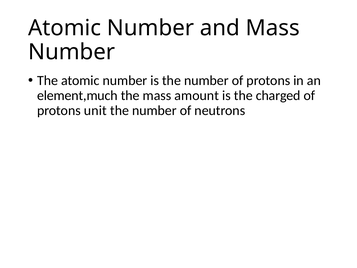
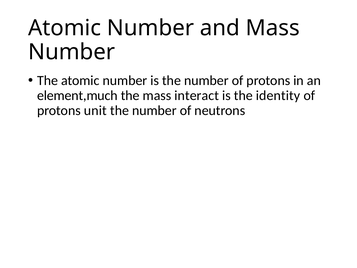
amount: amount -> interact
charged: charged -> identity
